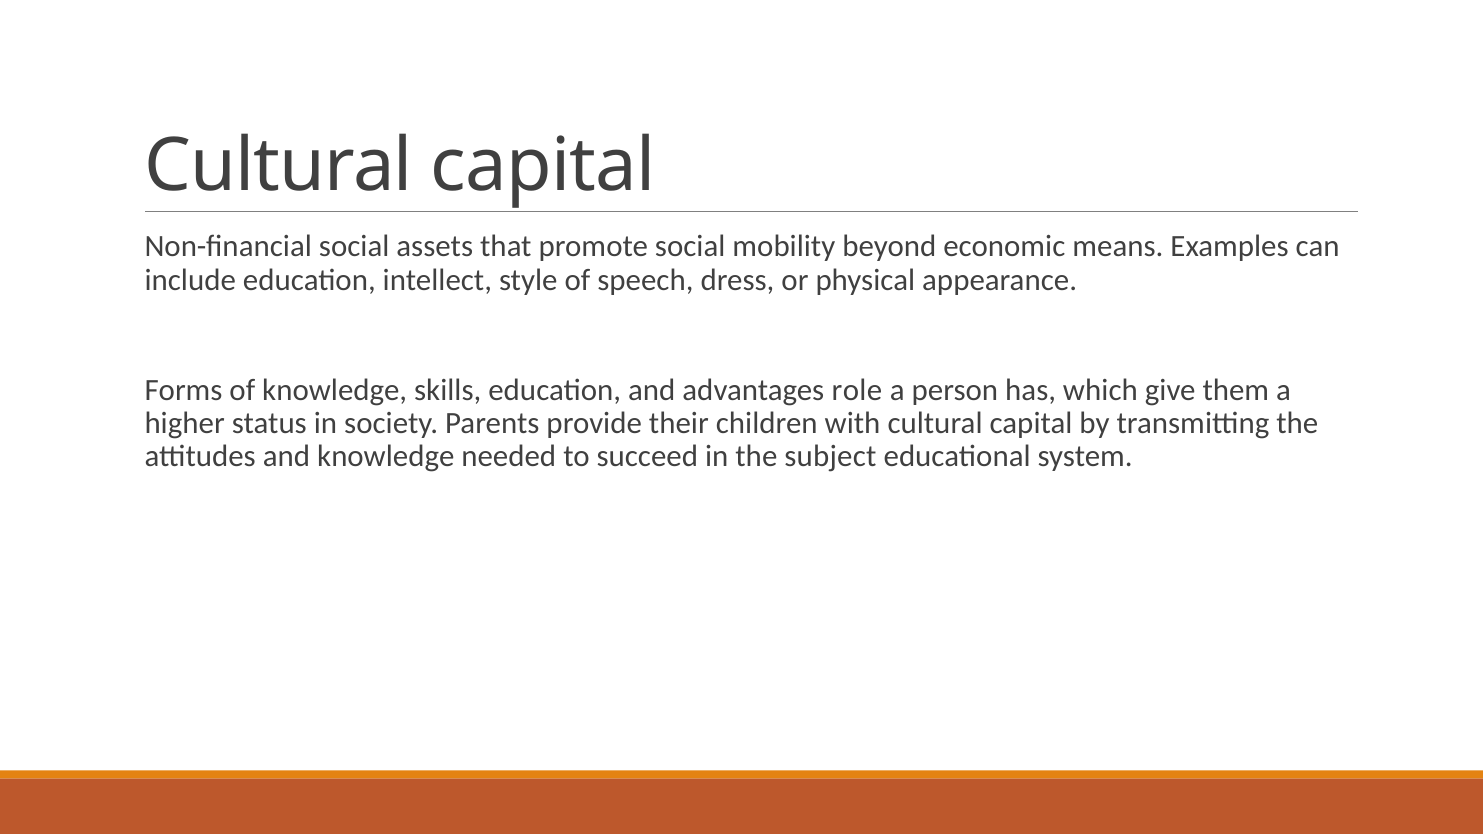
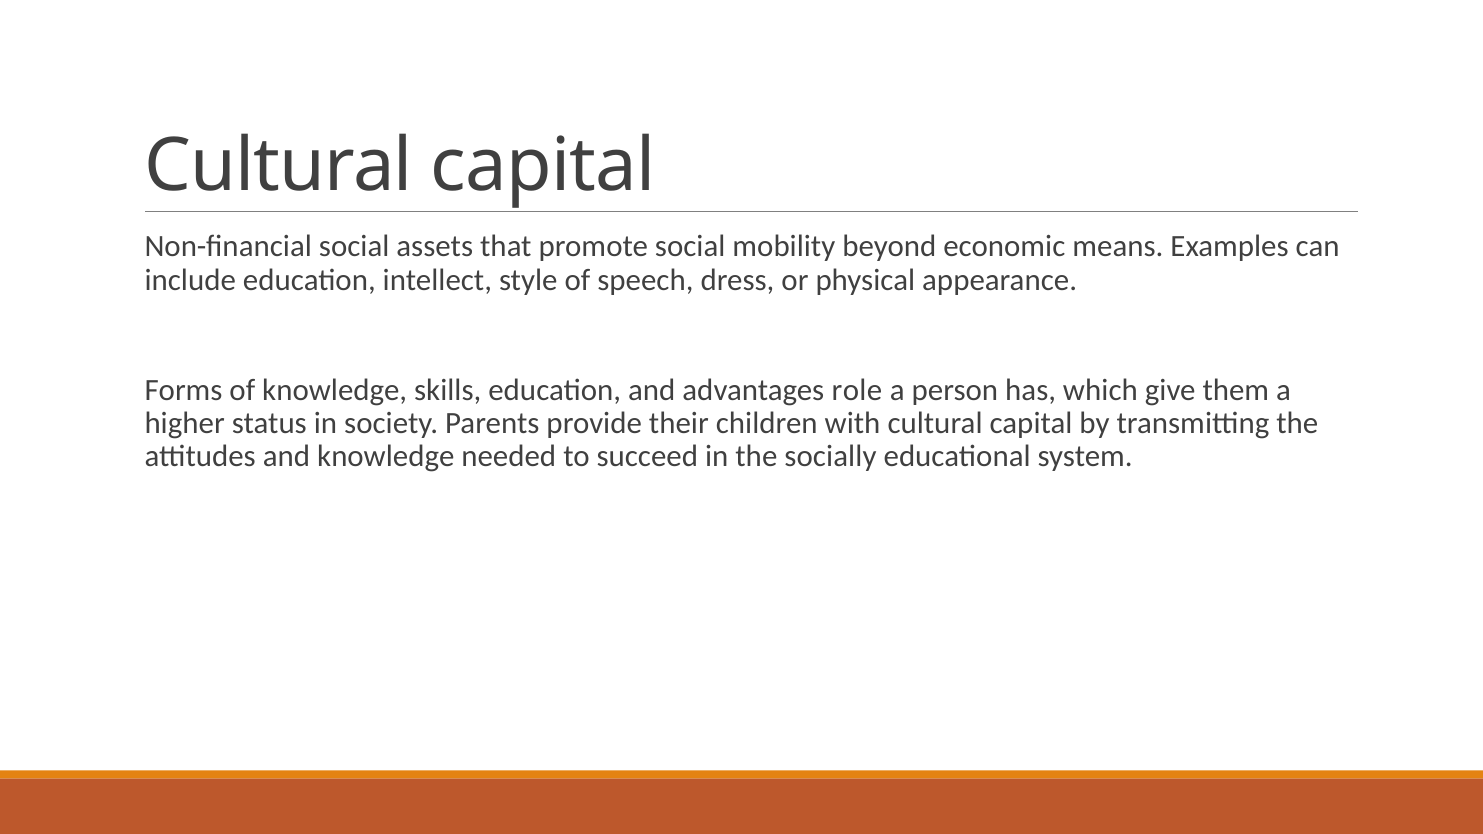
subject: subject -> socially
